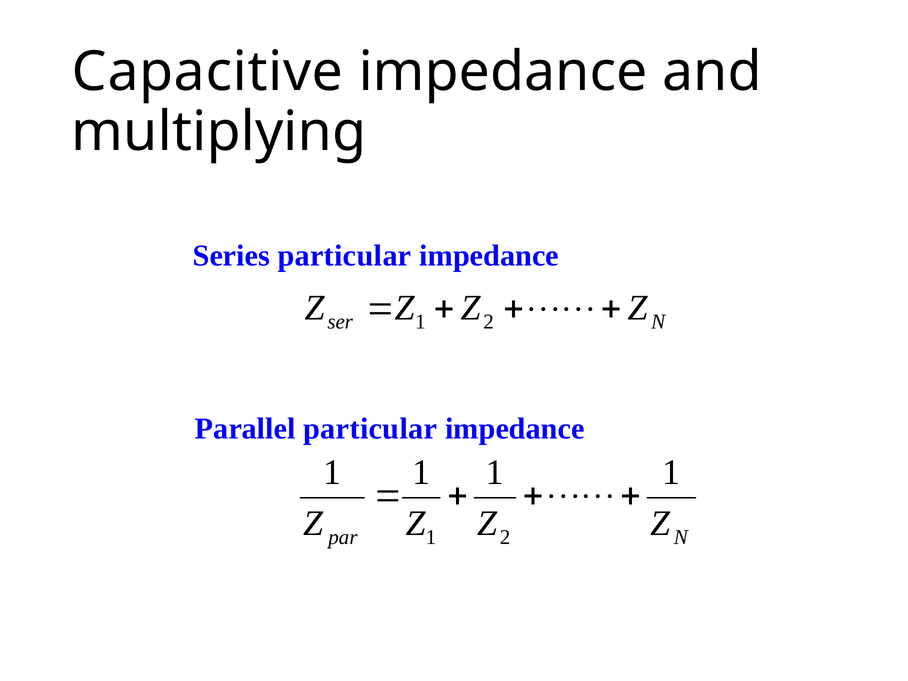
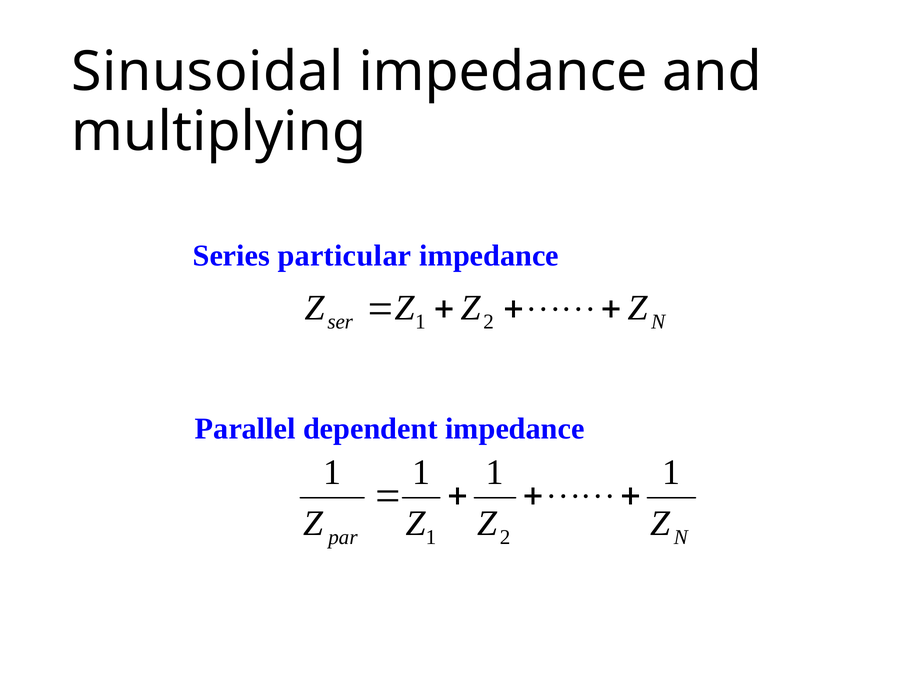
Capacitive: Capacitive -> Sinusoidal
Parallel particular: particular -> dependent
